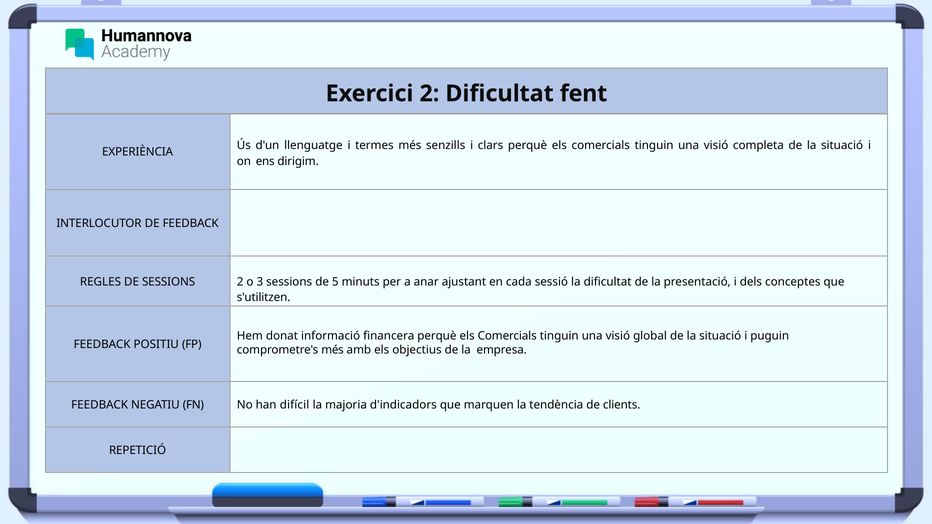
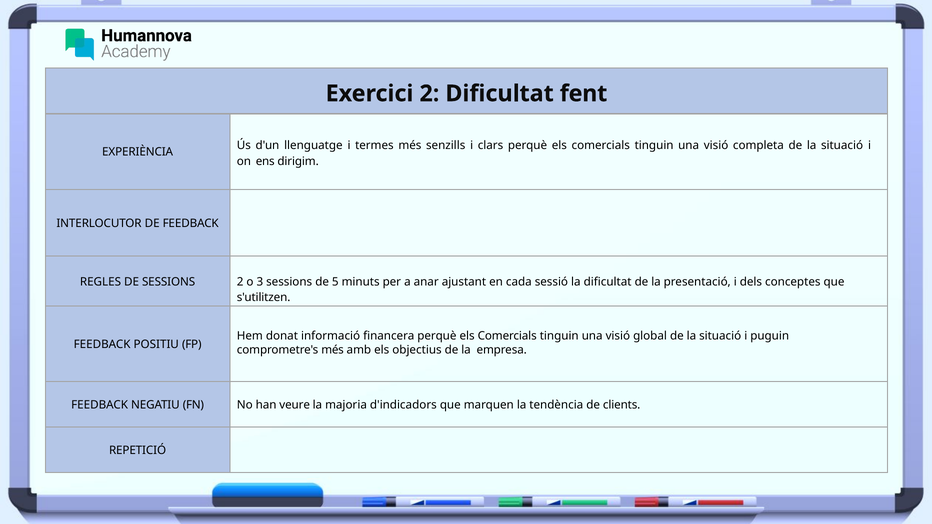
difícil: difícil -> veure
